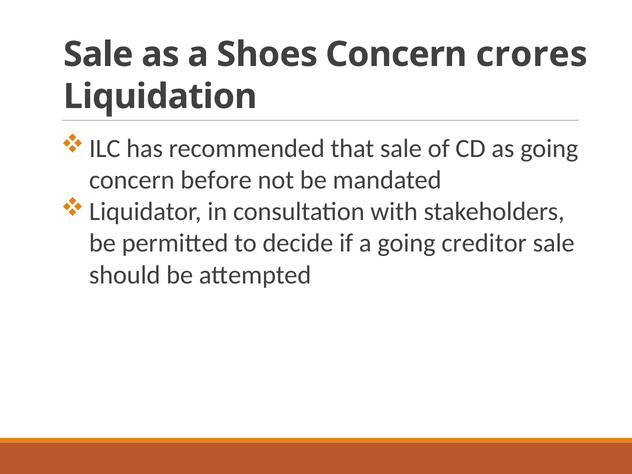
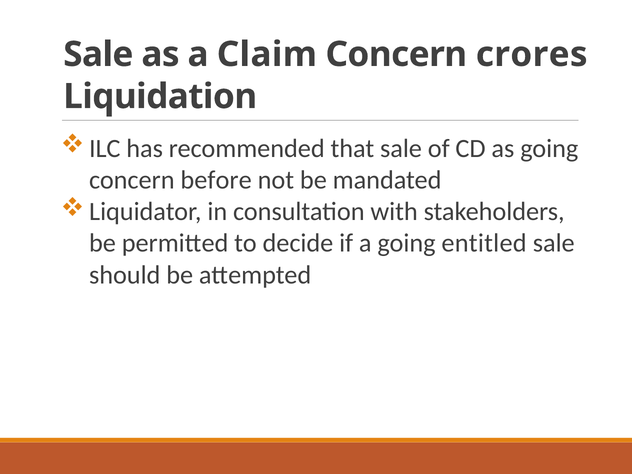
Shoes: Shoes -> Claim
creditor: creditor -> entitled
